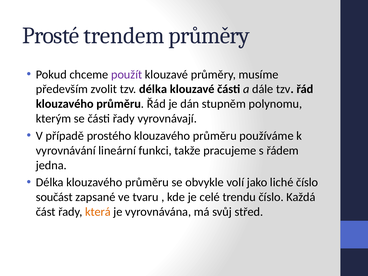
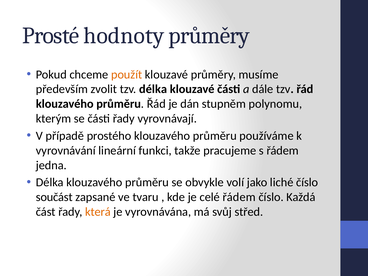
trendem: trendem -> hodnoty
použít colour: purple -> orange
celé trendu: trendu -> řádem
